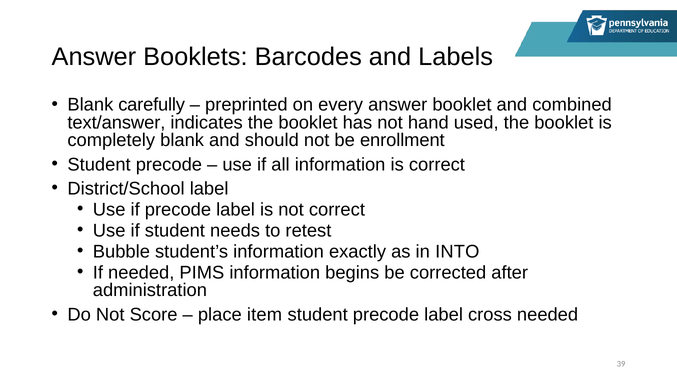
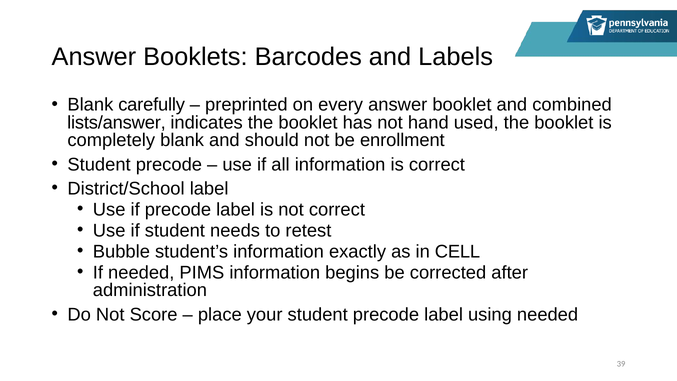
text/answer: text/answer -> lists/answer
INTO: INTO -> CELL
item: item -> your
cross: cross -> using
